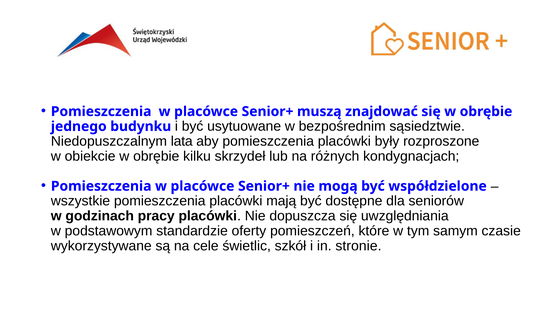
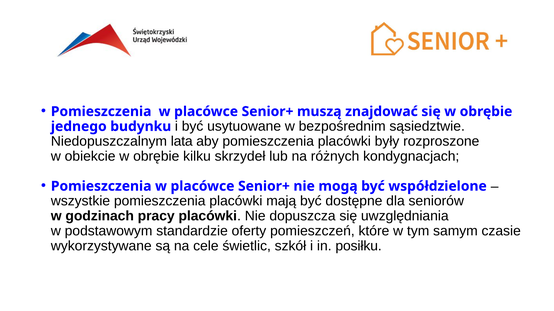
stronie: stronie -> posiłku
